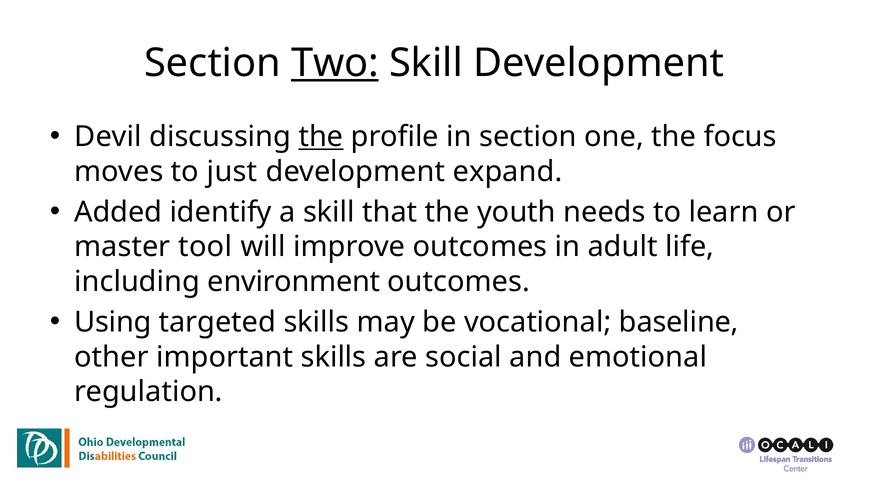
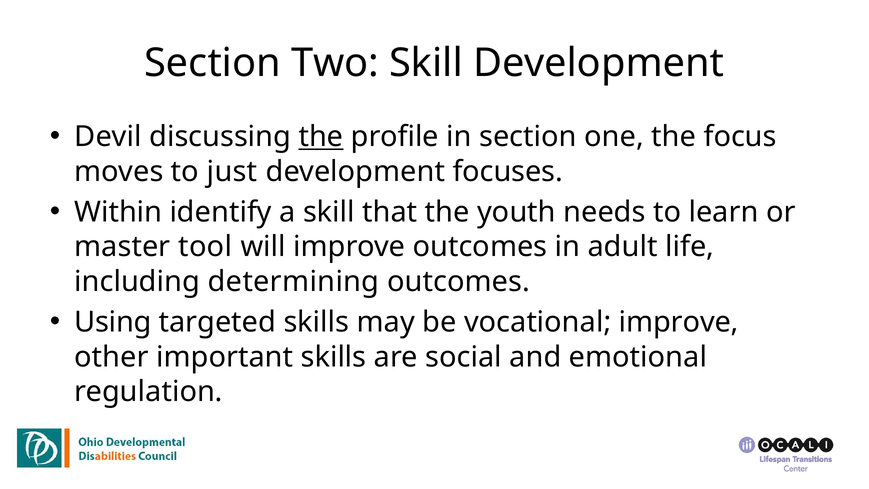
Two underline: present -> none
expand: expand -> focuses
Added: Added -> Within
environment: environment -> determining
vocational baseline: baseline -> improve
